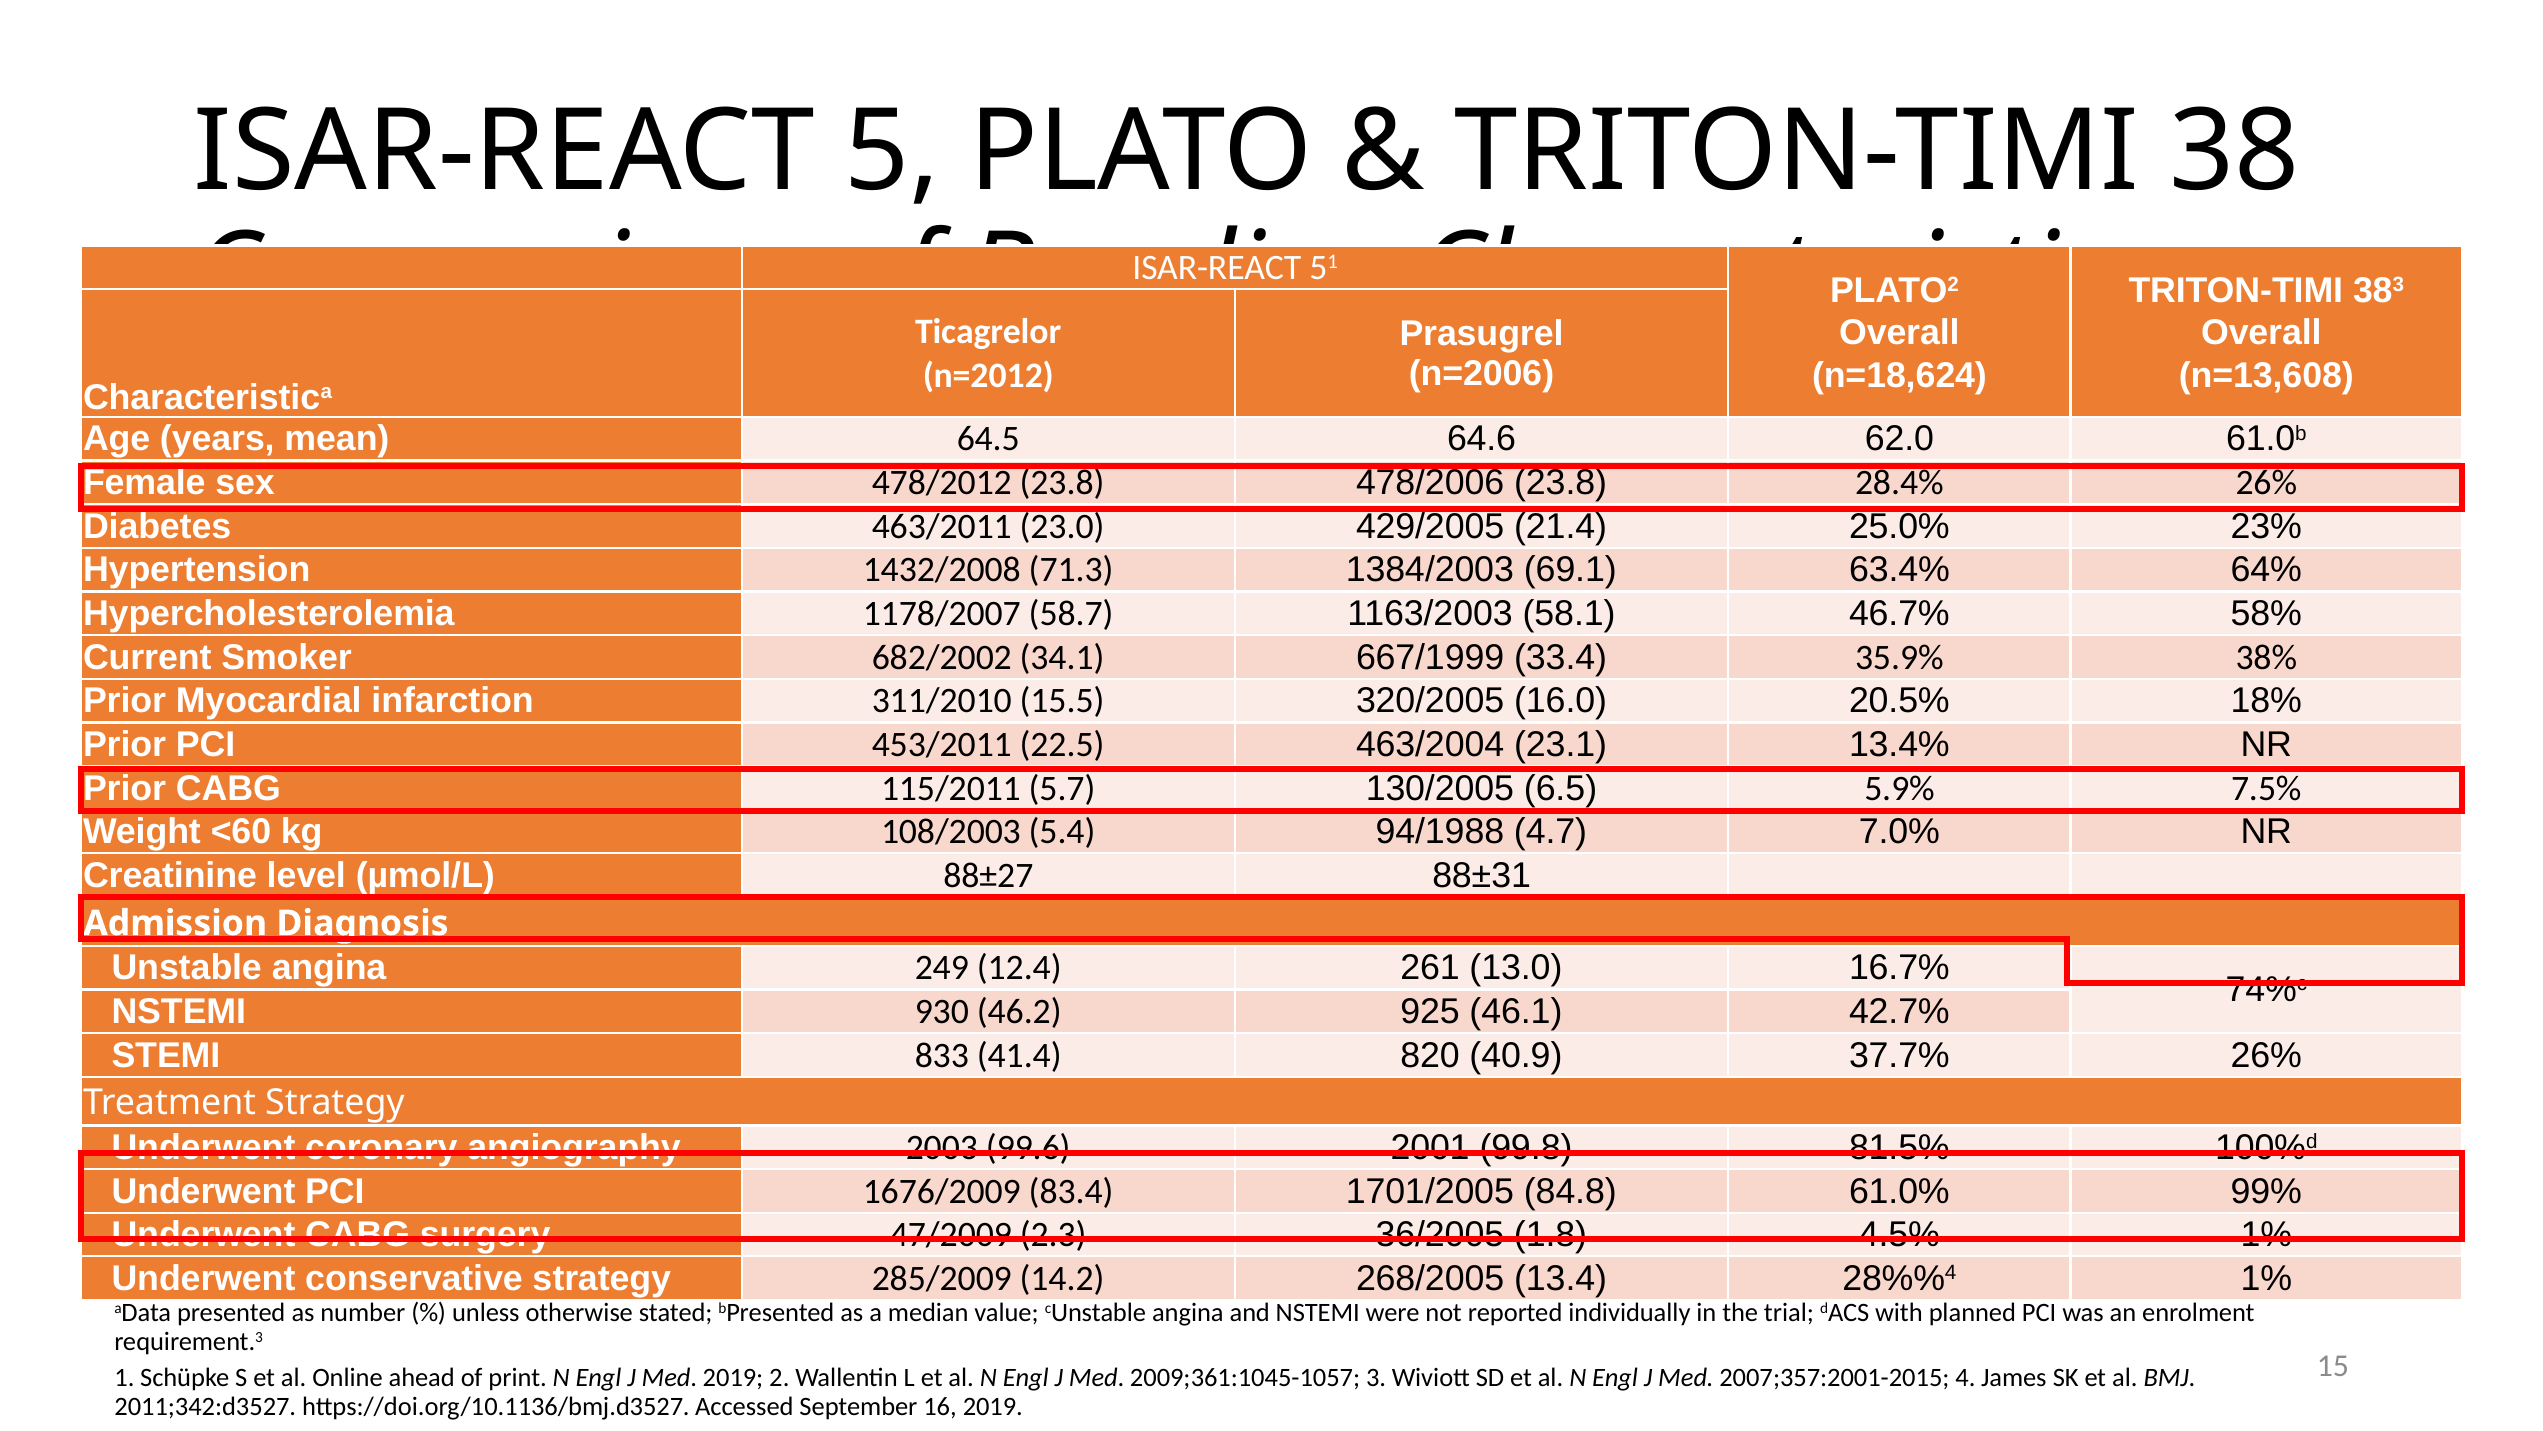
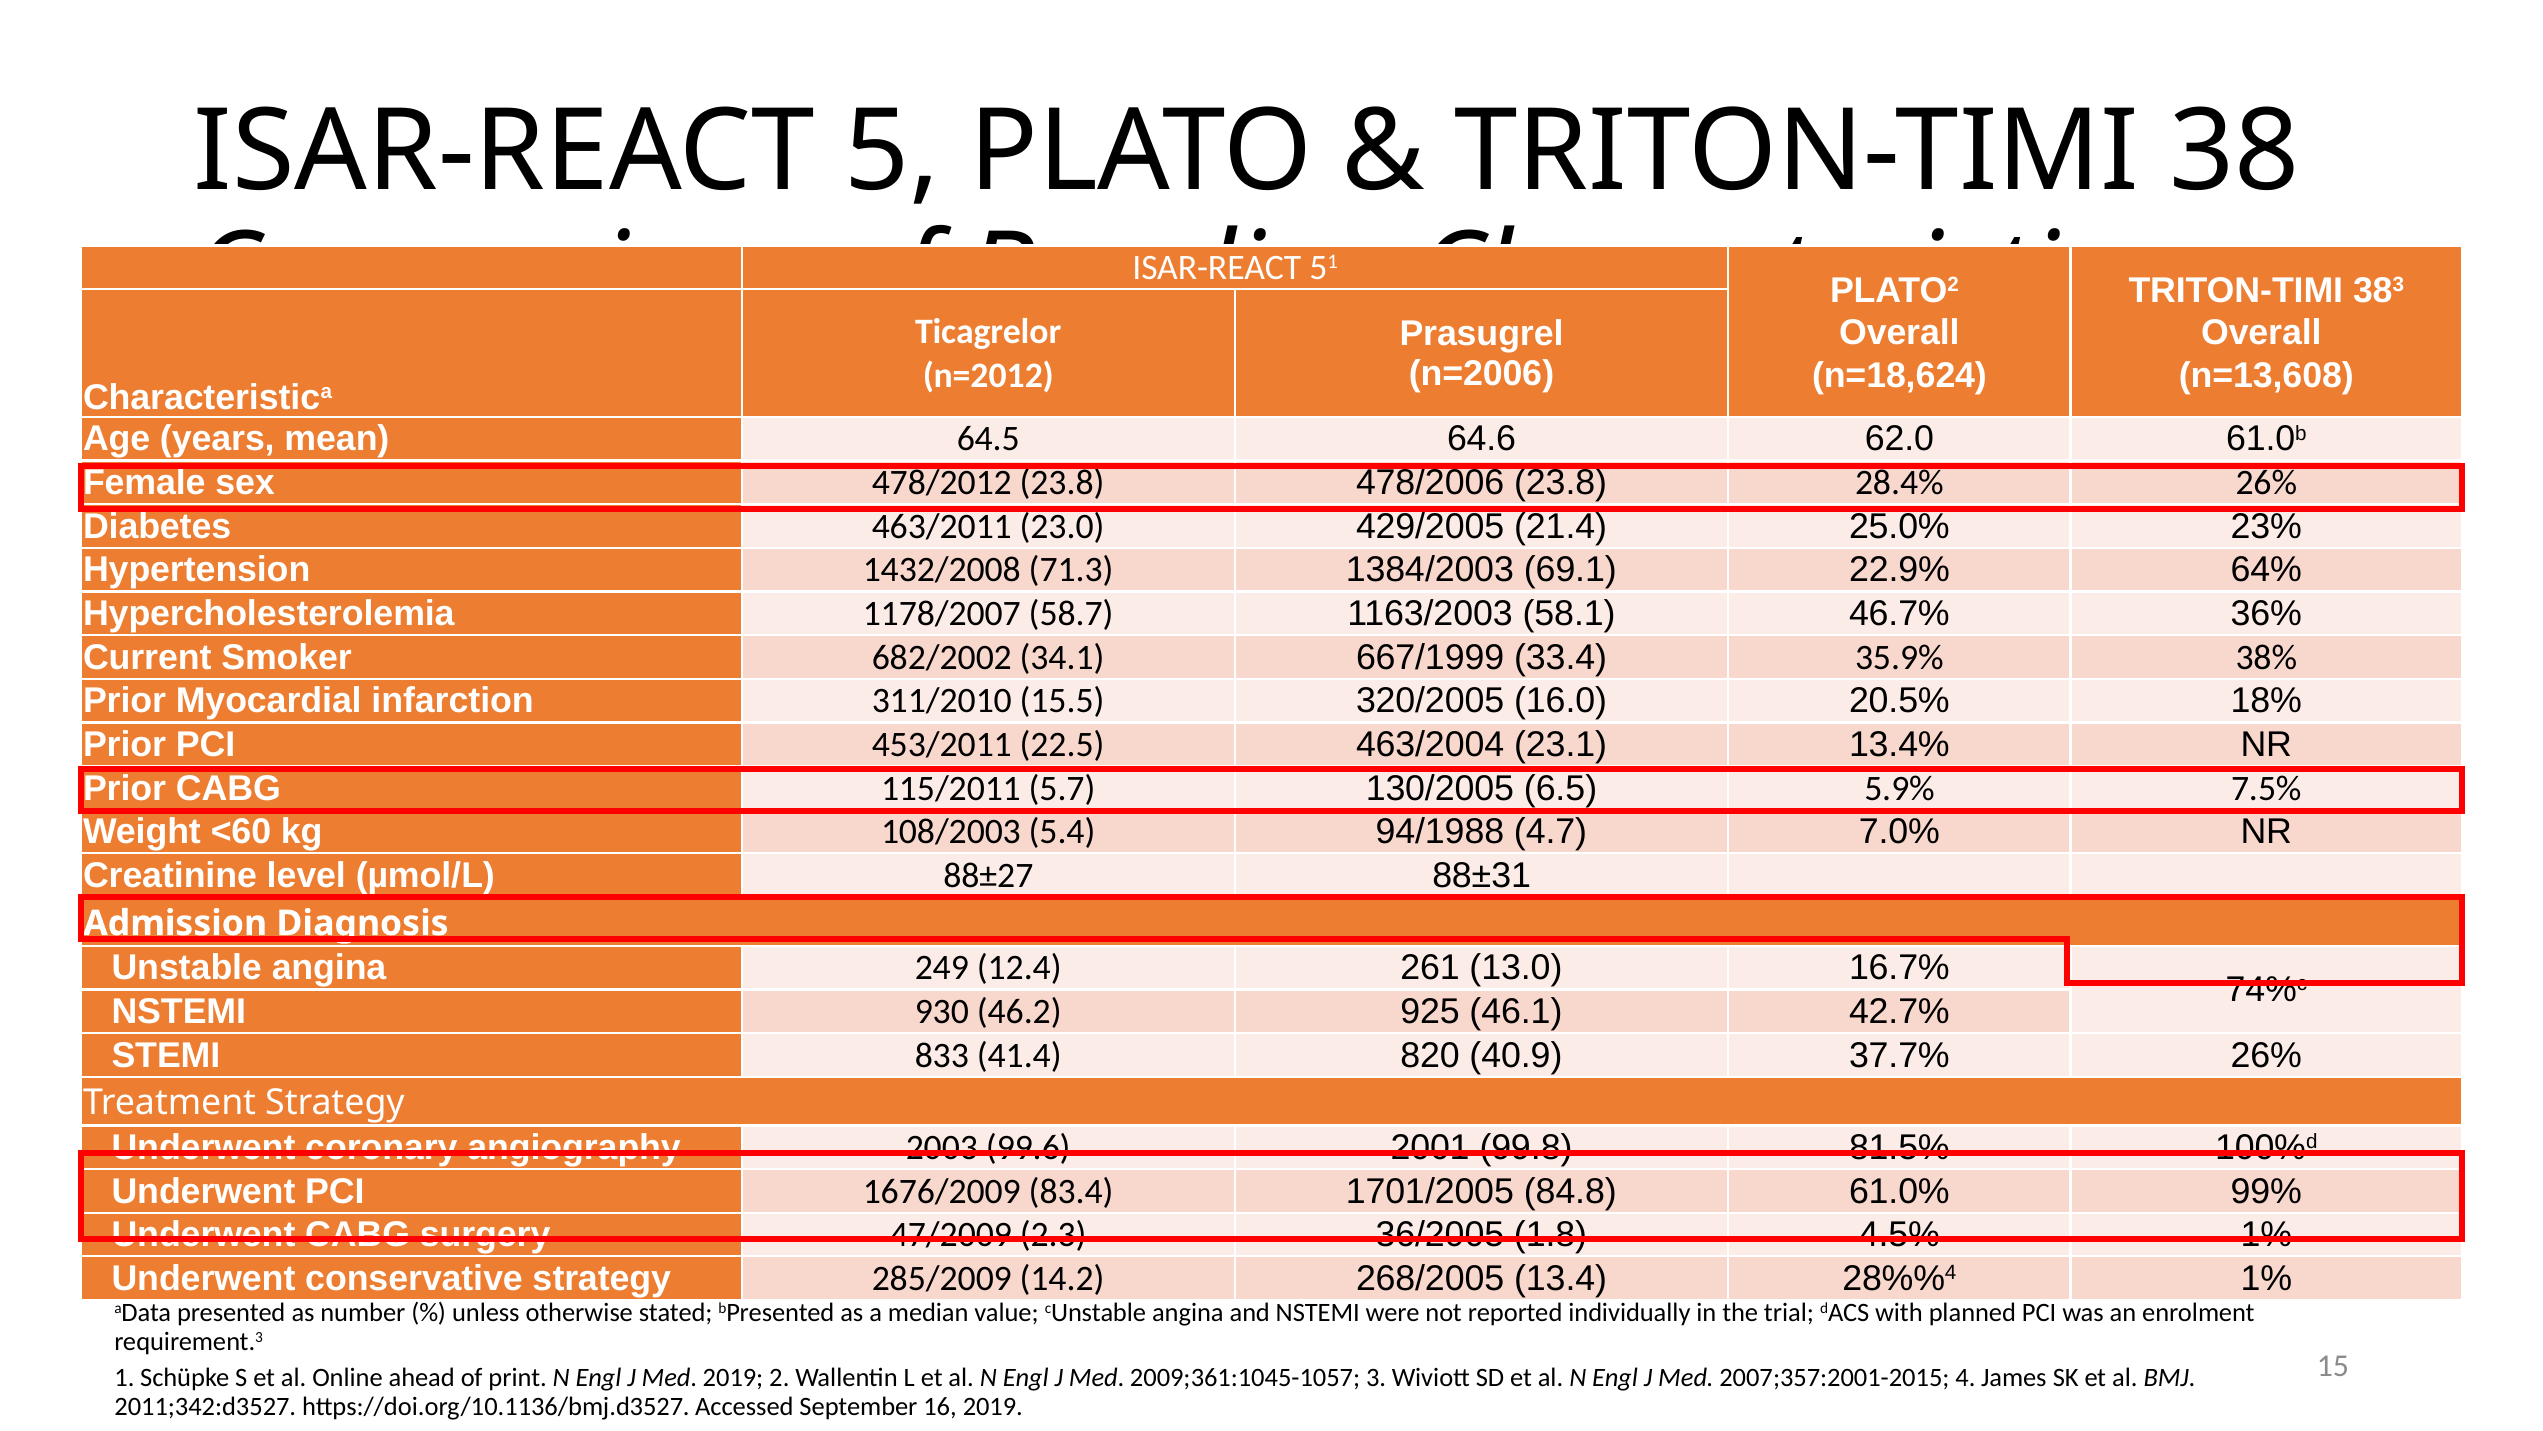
63.4%: 63.4% -> 22.9%
58%: 58% -> 36%
